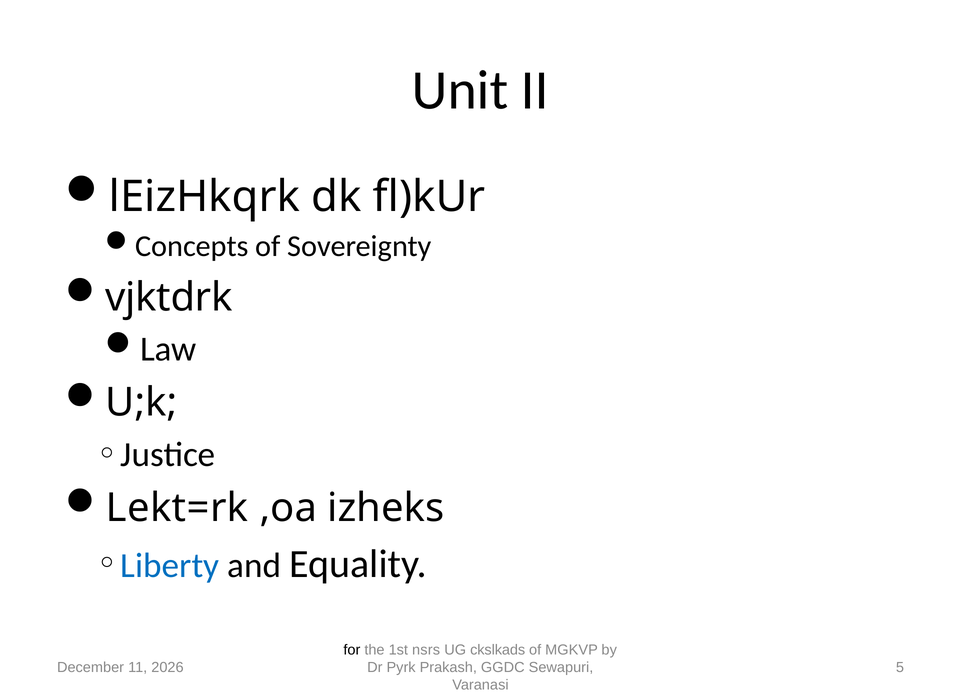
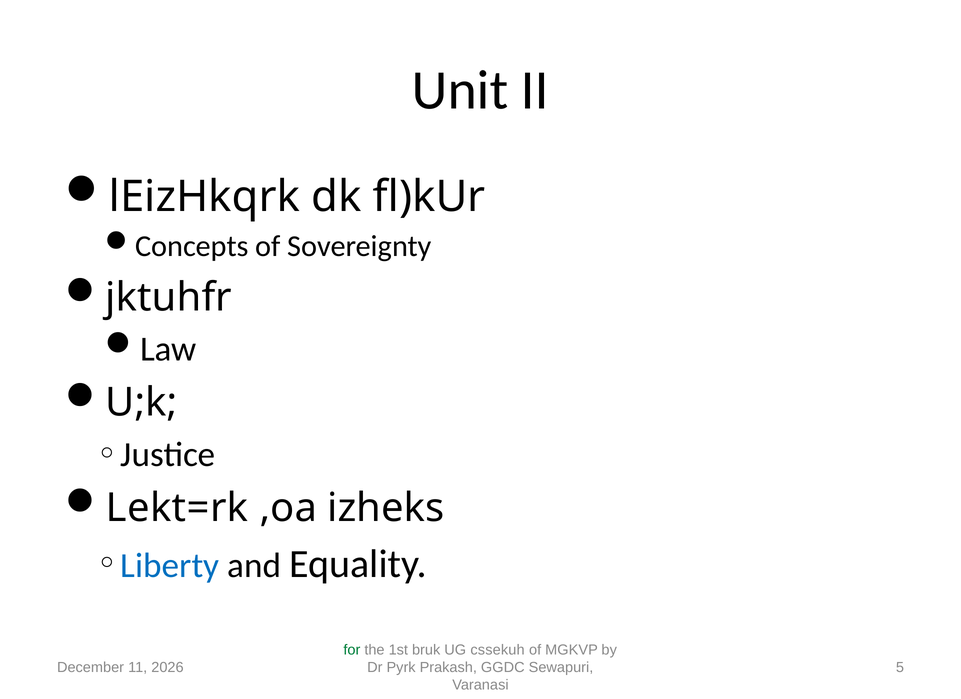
vjktdrk: vjktdrk -> jktuhfr
for colour: black -> green
nsrs: nsrs -> bruk
ckslkads: ckslkads -> cssekuh
